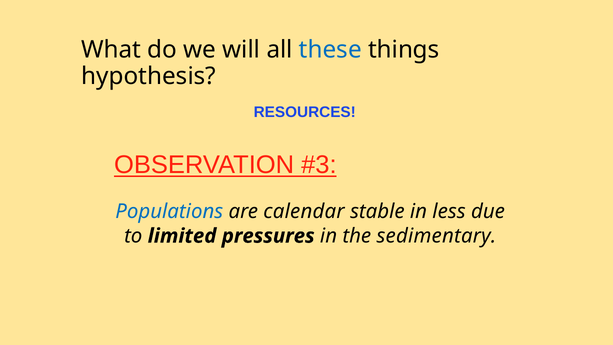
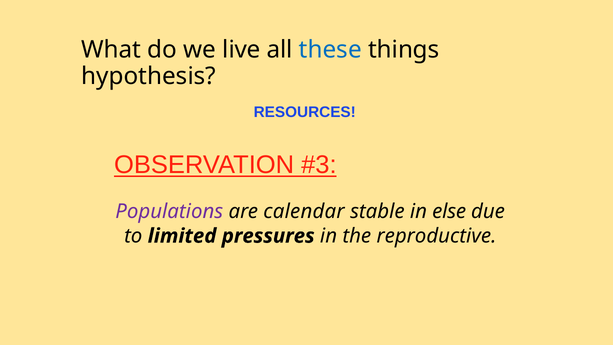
will: will -> live
Populations colour: blue -> purple
less: less -> else
sedimentary: sedimentary -> reproductive
